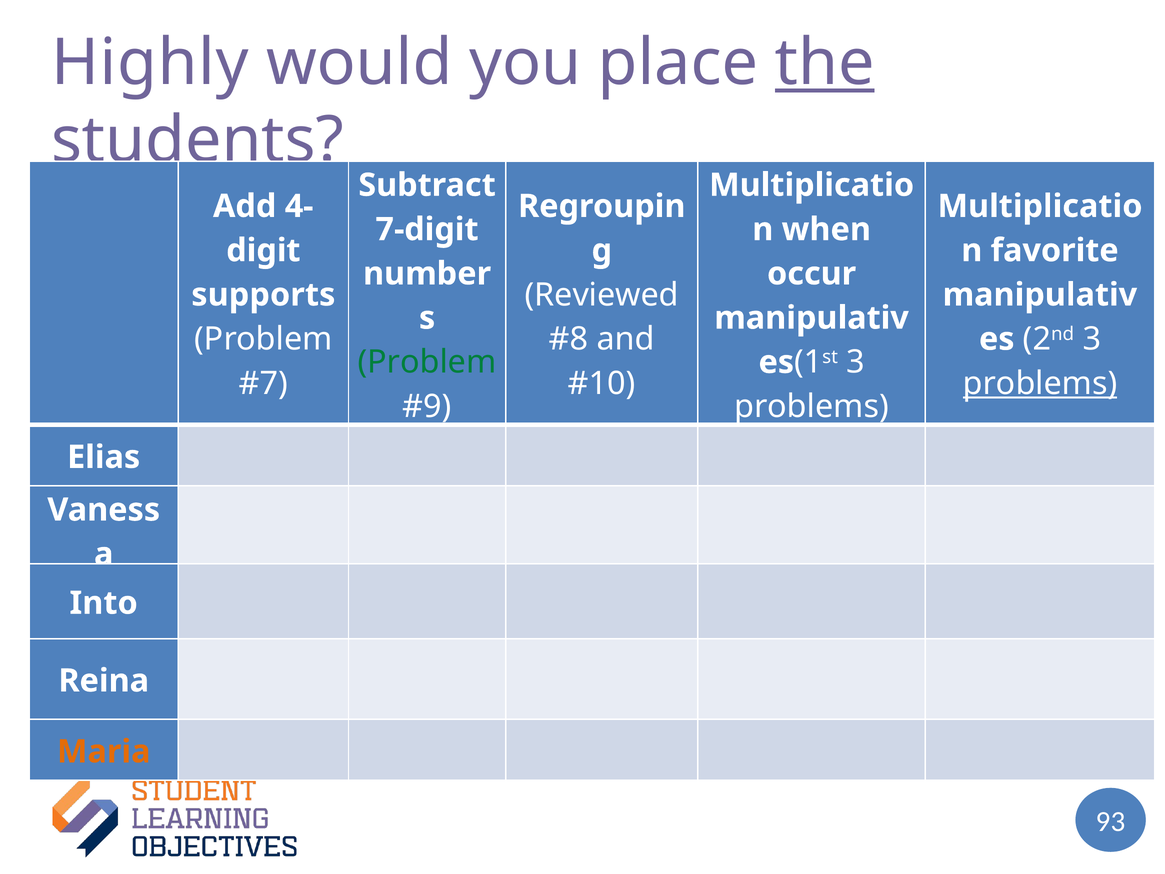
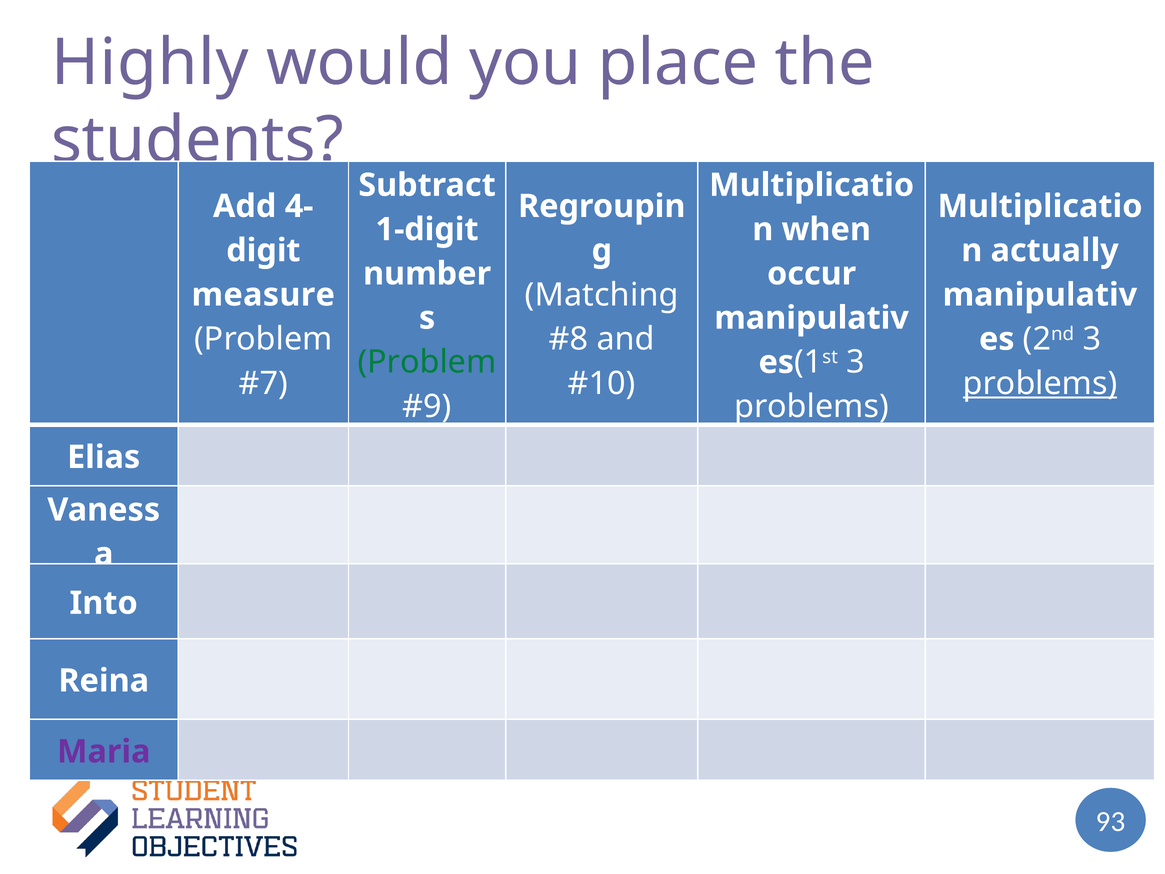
the underline: present -> none
7-digit: 7-digit -> 1-digit
favorite: favorite -> actually
Reviewed: Reviewed -> Matching
supports: supports -> measure
Maria colour: orange -> purple
